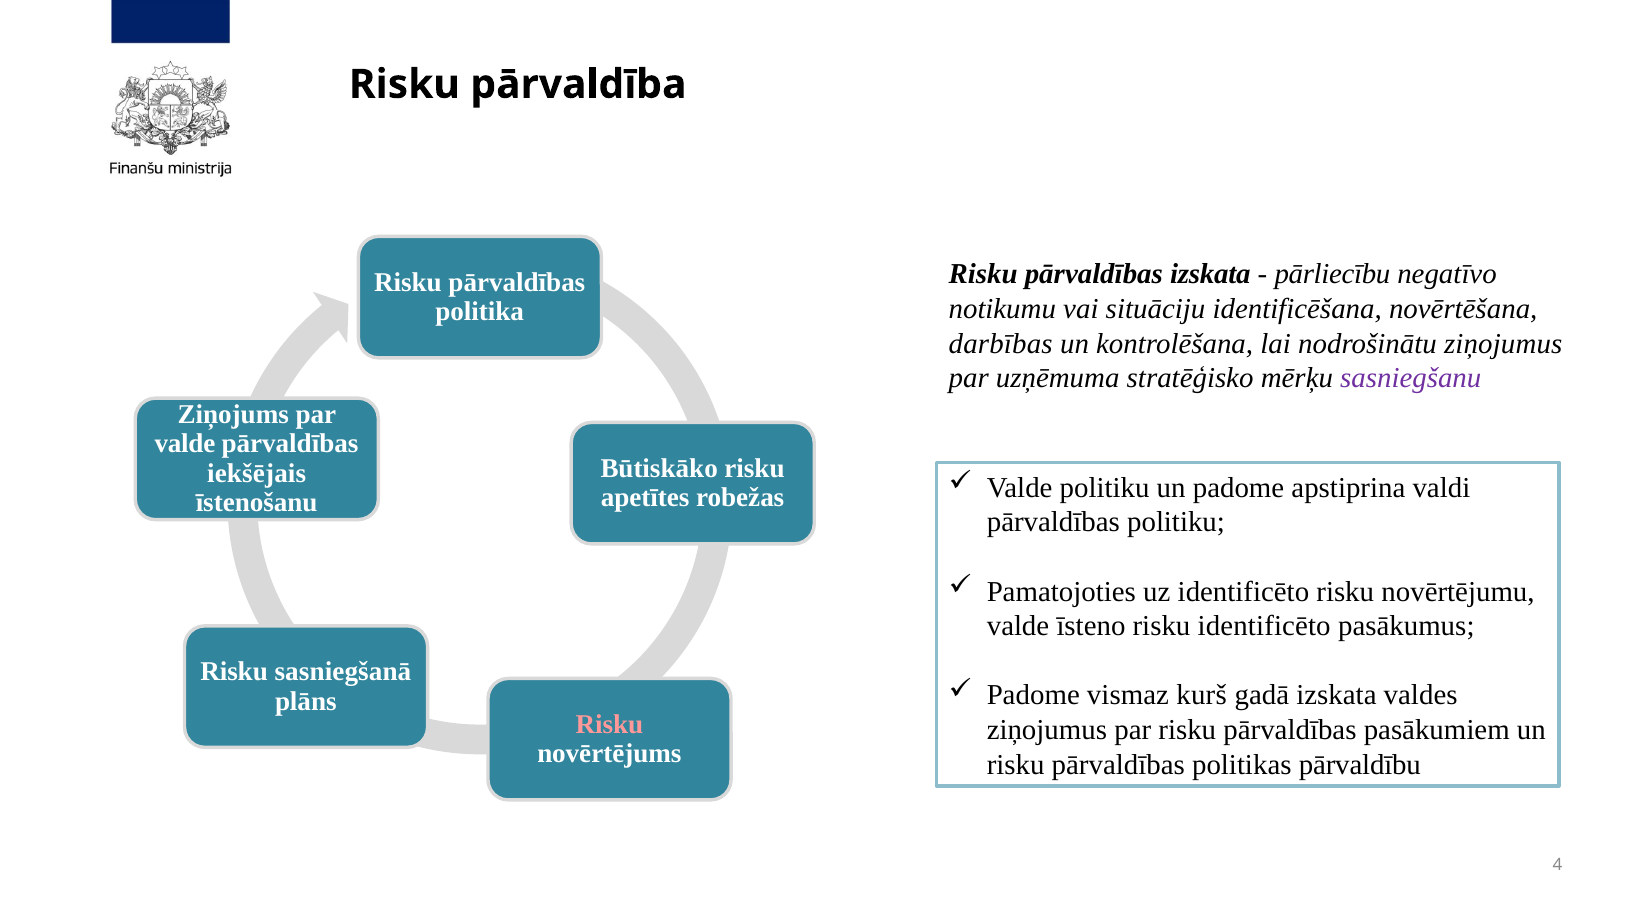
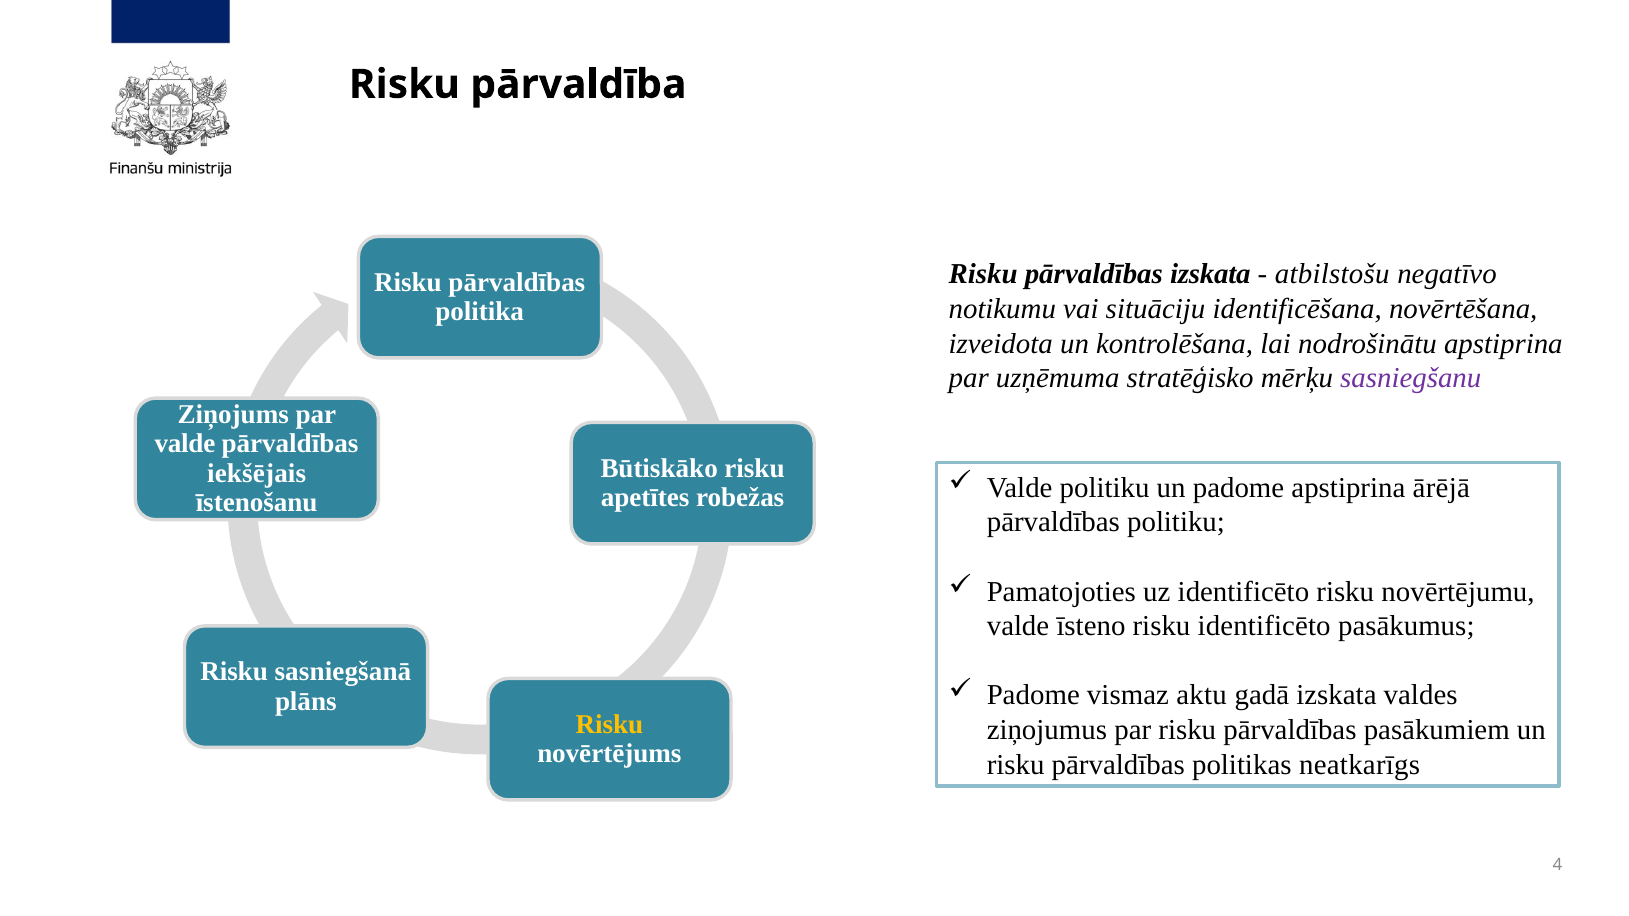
pārliecību: pārliecību -> atbilstošu
darbības: darbības -> izveidota
nodrošinātu ziņojumus: ziņojumus -> apstiprina
valdi: valdi -> ārējā
kurš: kurš -> aktu
Risku at (609, 725) colour: pink -> yellow
pārvaldību: pārvaldību -> neatkarīgs
